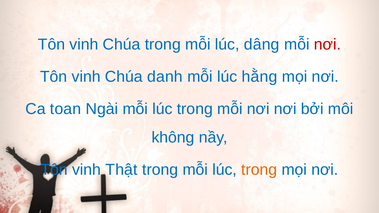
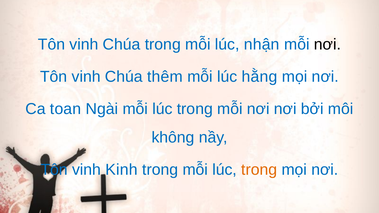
dâng: dâng -> nhận
nơi at (327, 44) colour: red -> black
danh: danh -> thêm
Thật: Thật -> Kinh
